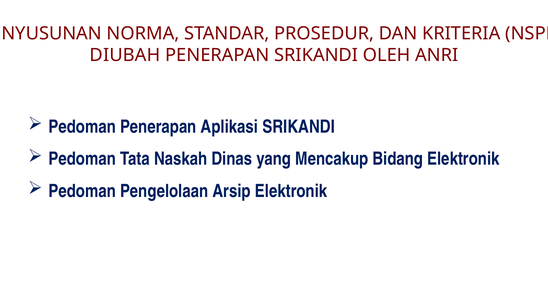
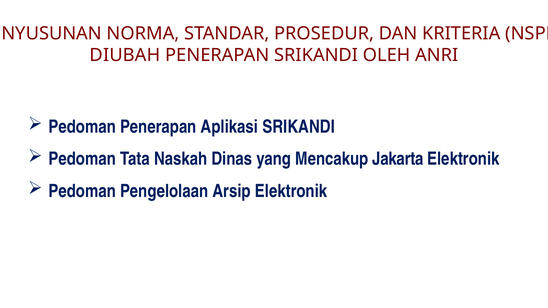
Bidang: Bidang -> Jakarta
